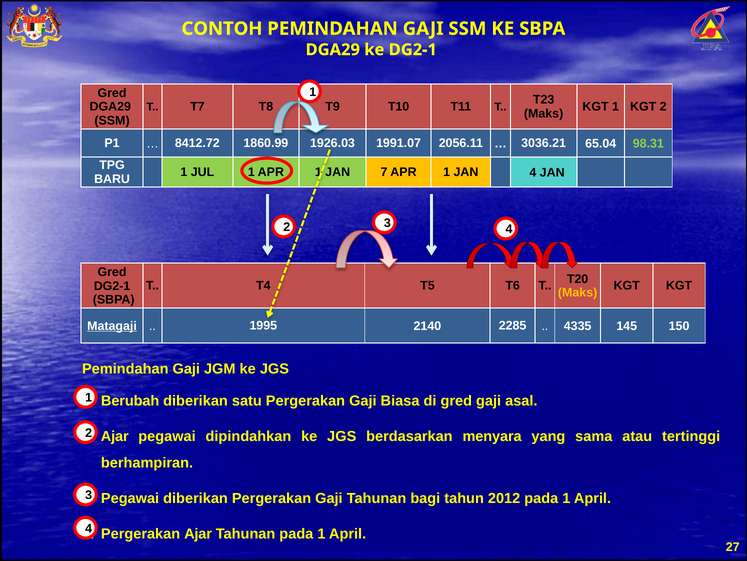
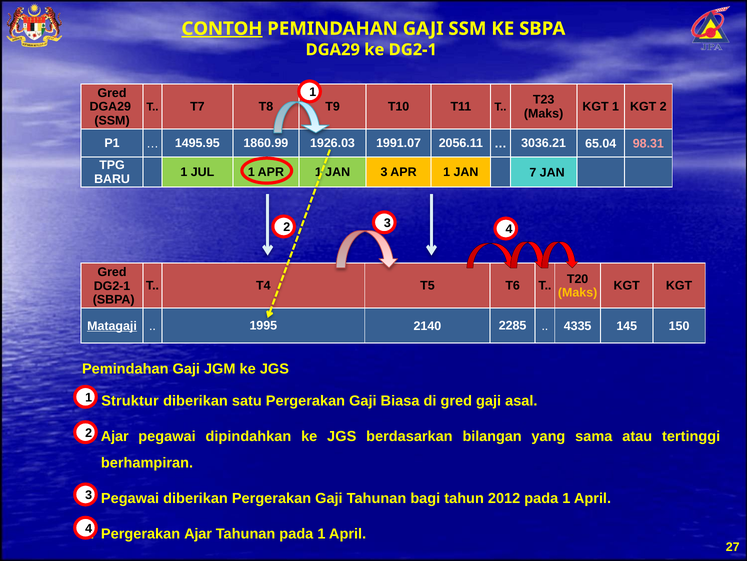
CONTOH underline: none -> present
8412.72: 8412.72 -> 1495.95
98.31 colour: light green -> pink
7 at (384, 172): 7 -> 3
JAN 4: 4 -> 7
Berubah: Berubah -> Struktur
menyara: menyara -> bilangan
